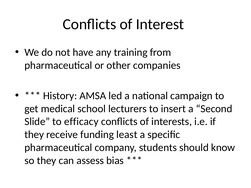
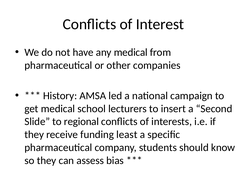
any training: training -> medical
efficacy: efficacy -> regional
